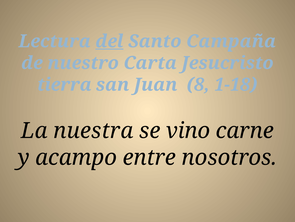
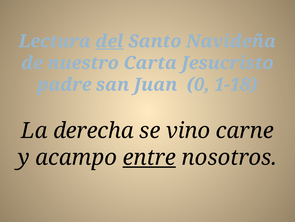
Campaña: Campaña -> Navideña
tierra: tierra -> padre
8: 8 -> 0
nuestra: nuestra -> derecha
entre underline: none -> present
